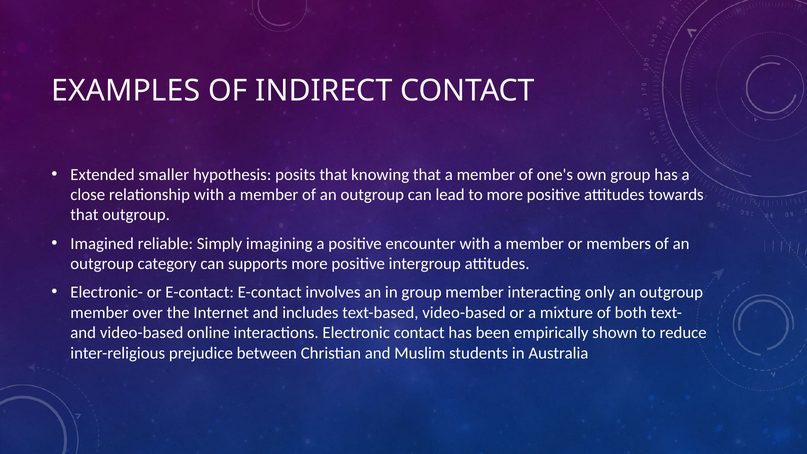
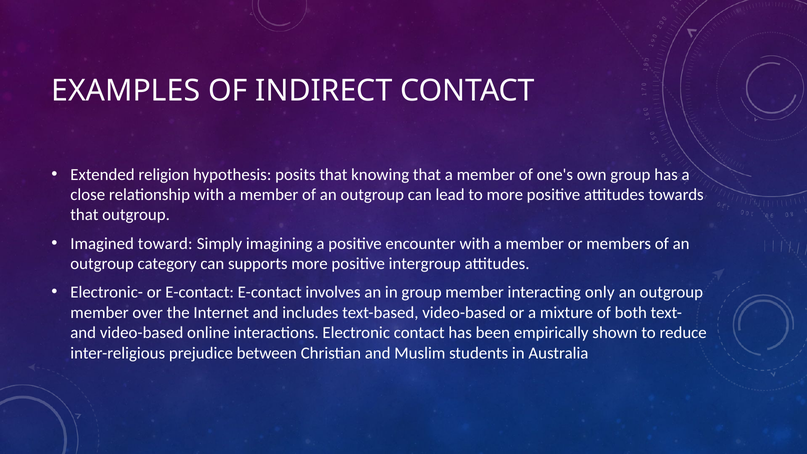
smaller: smaller -> religion
reliable: reliable -> toward
